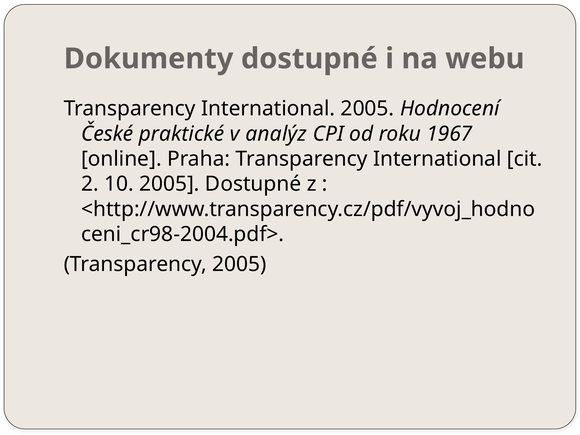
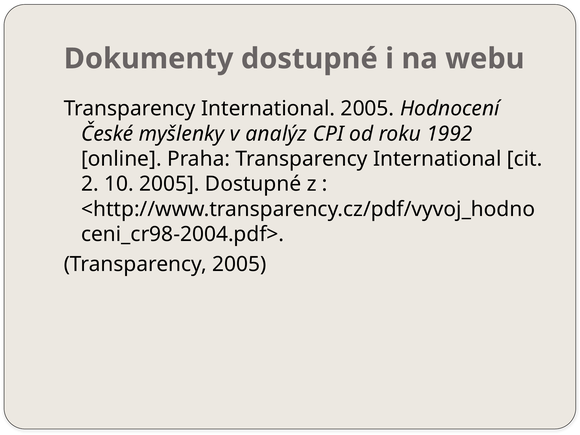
praktické: praktické -> myšlenky
1967: 1967 -> 1992
